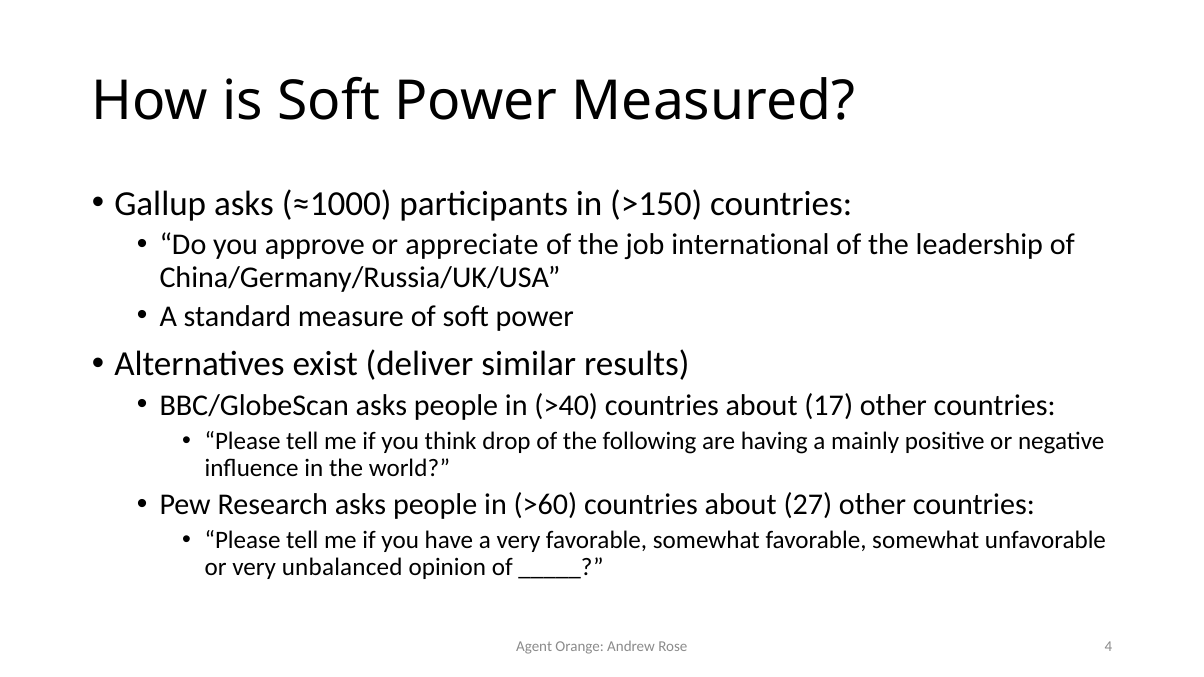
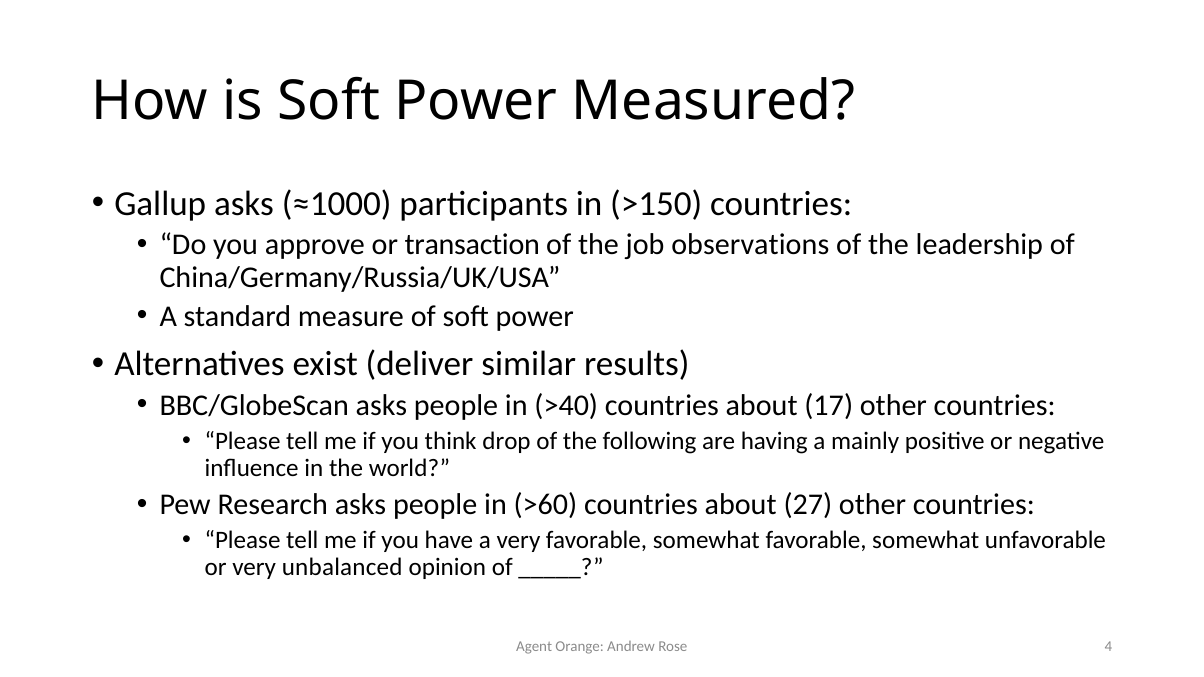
appreciate: appreciate -> transaction
international: international -> observations
